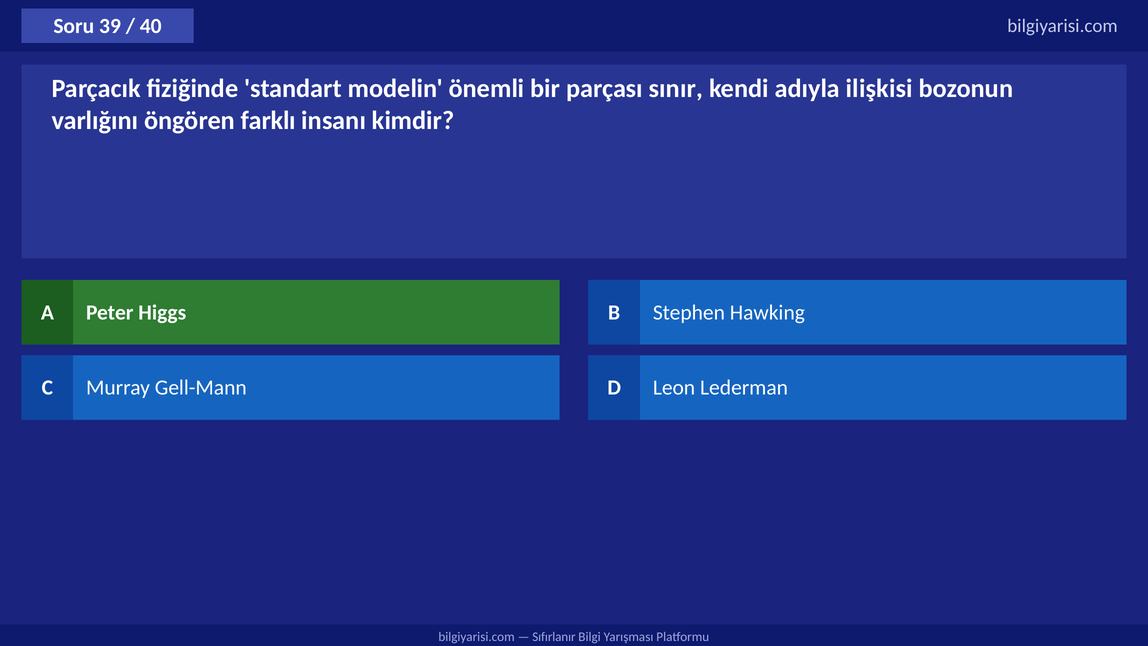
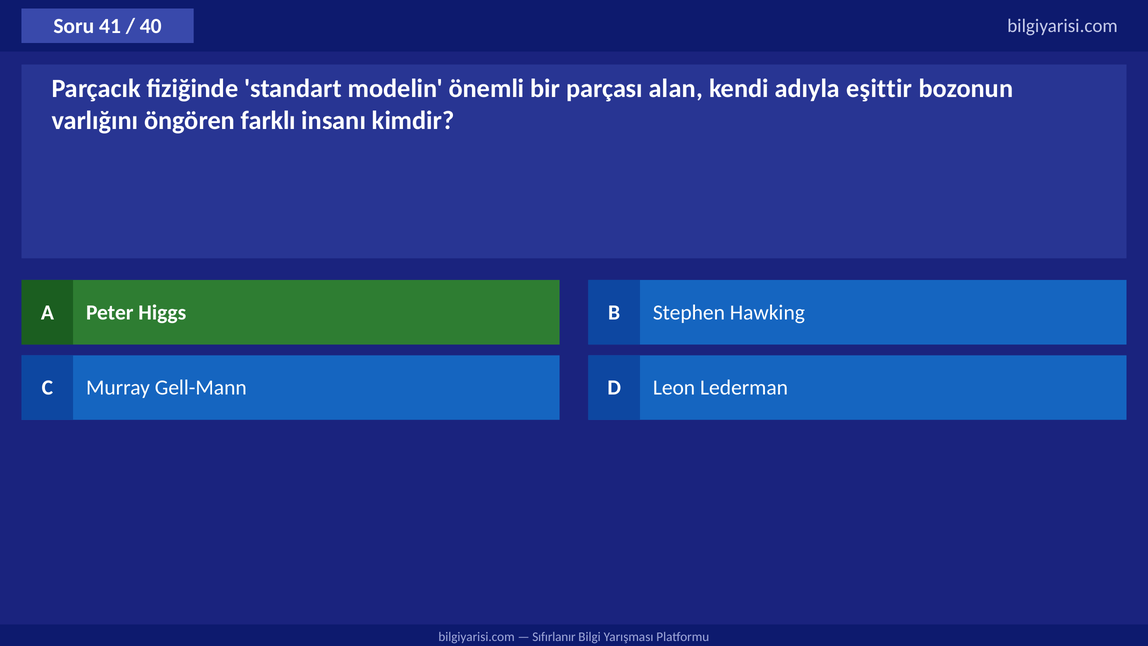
39: 39 -> 41
sınır: sınır -> alan
ilişkisi: ilişkisi -> eşittir
